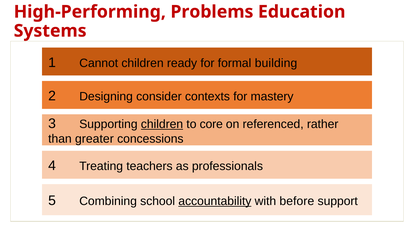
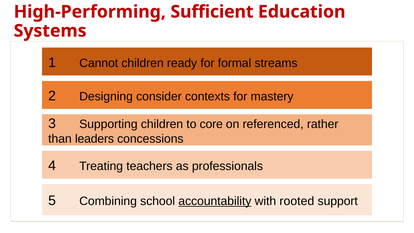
Problems: Problems -> Sufficient
building: building -> streams
children at (162, 124) underline: present -> none
greater: greater -> leaders
before: before -> rooted
